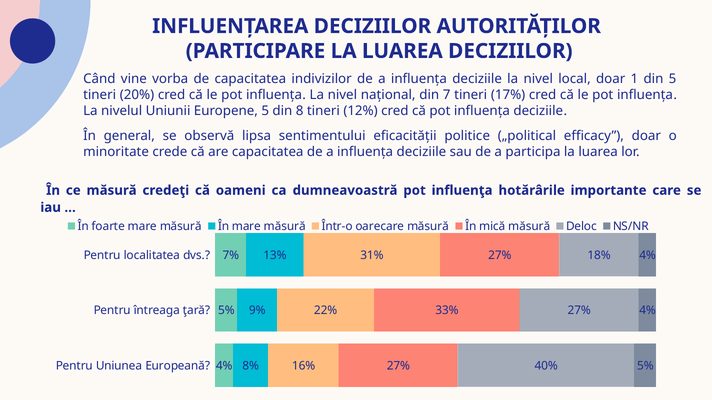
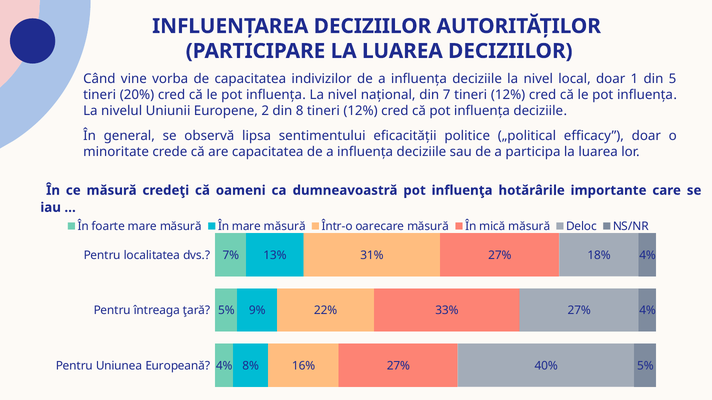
7 tineri 17%: 17% -> 12%
Europene 5: 5 -> 2
